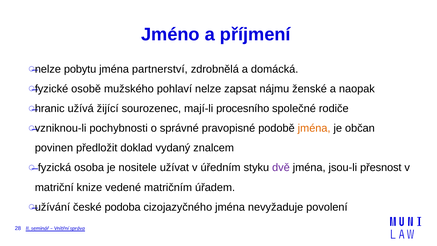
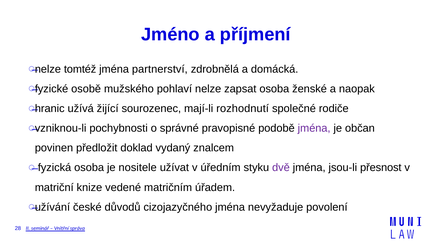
pobytu: pobytu -> tomtéž
zapsat nájmu: nájmu -> osoba
procesního: procesního -> rozhodnutí
jména at (314, 128) colour: orange -> purple
podoba: podoba -> důvodů
